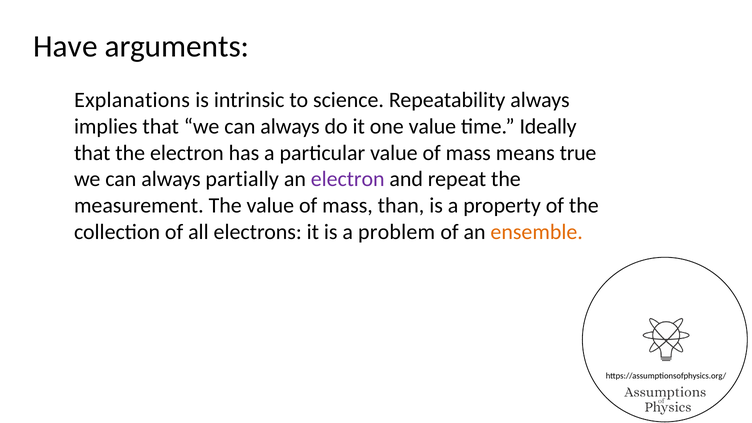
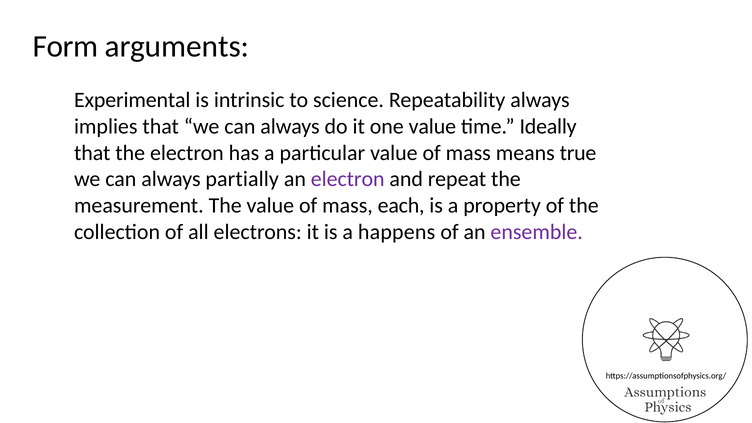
Have: Have -> Form
Explanations: Explanations -> Experimental
than: than -> each
problem: problem -> happens
ensemble colour: orange -> purple
